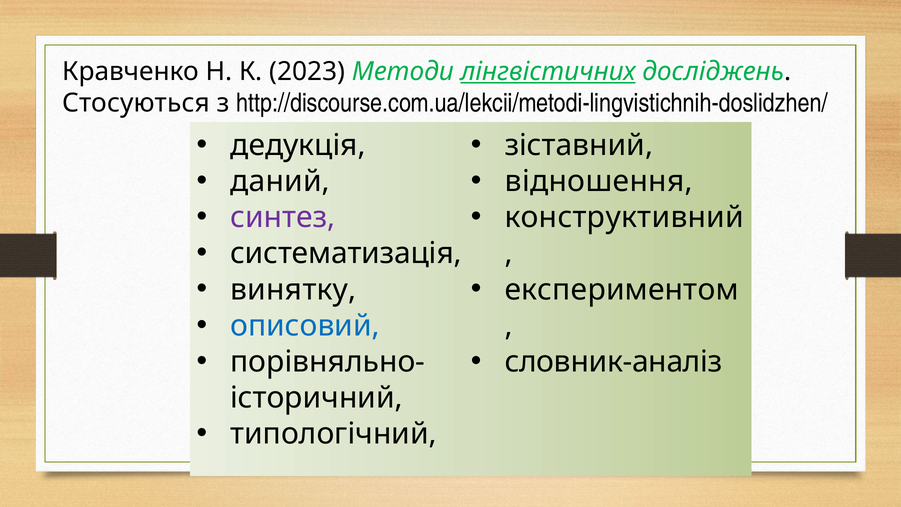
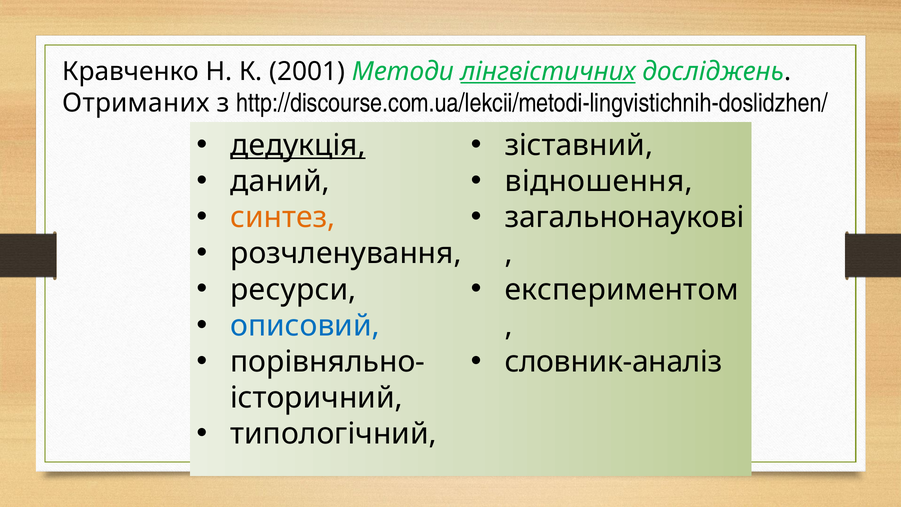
2023: 2023 -> 2001
Стосуються: Стосуються -> Отриманих
дедукція underline: none -> present
синтез colour: purple -> orange
конструктивний: конструктивний -> загальнонаукові
систематизація: систематизація -> розчленування
винятку: винятку -> ресурси
